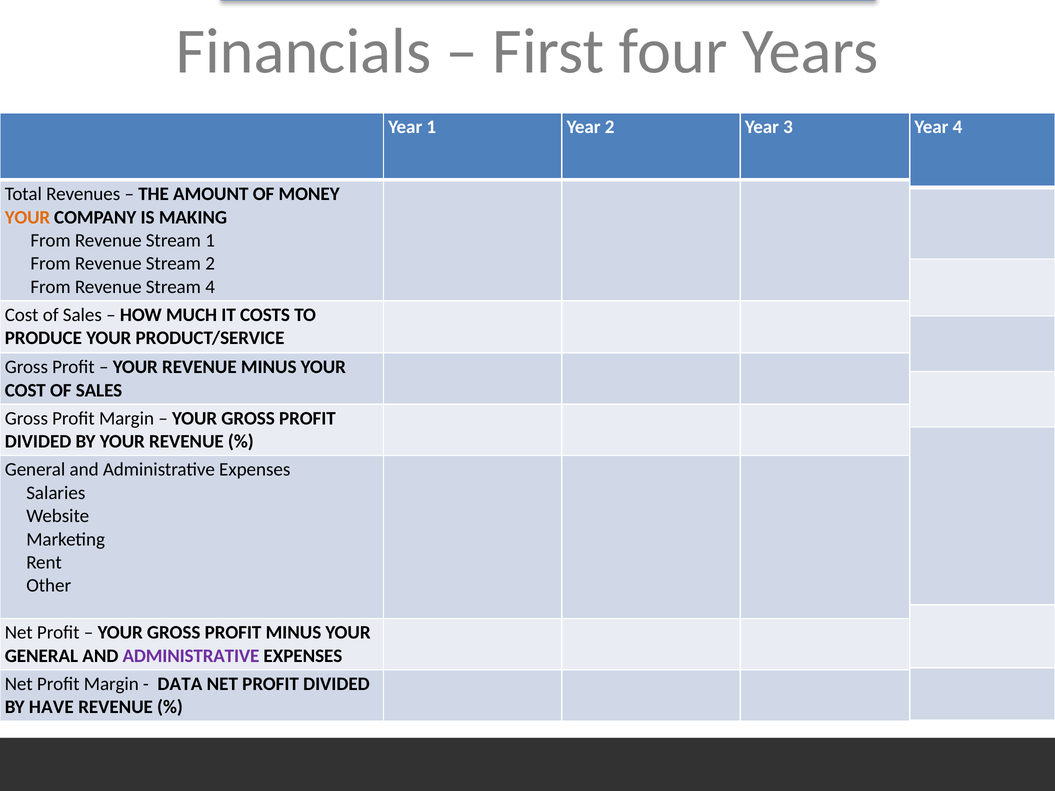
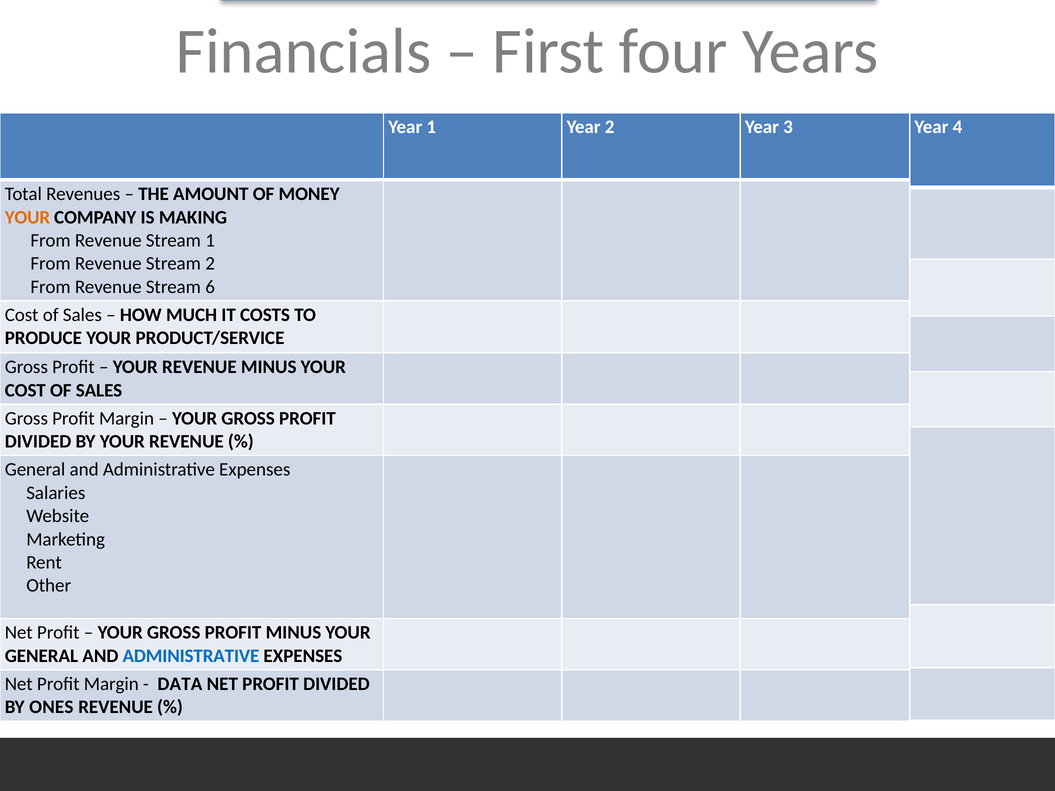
Stream 4: 4 -> 6
ADMINISTRATIVE at (191, 656) colour: purple -> blue
HAVE: HAVE -> ONES
